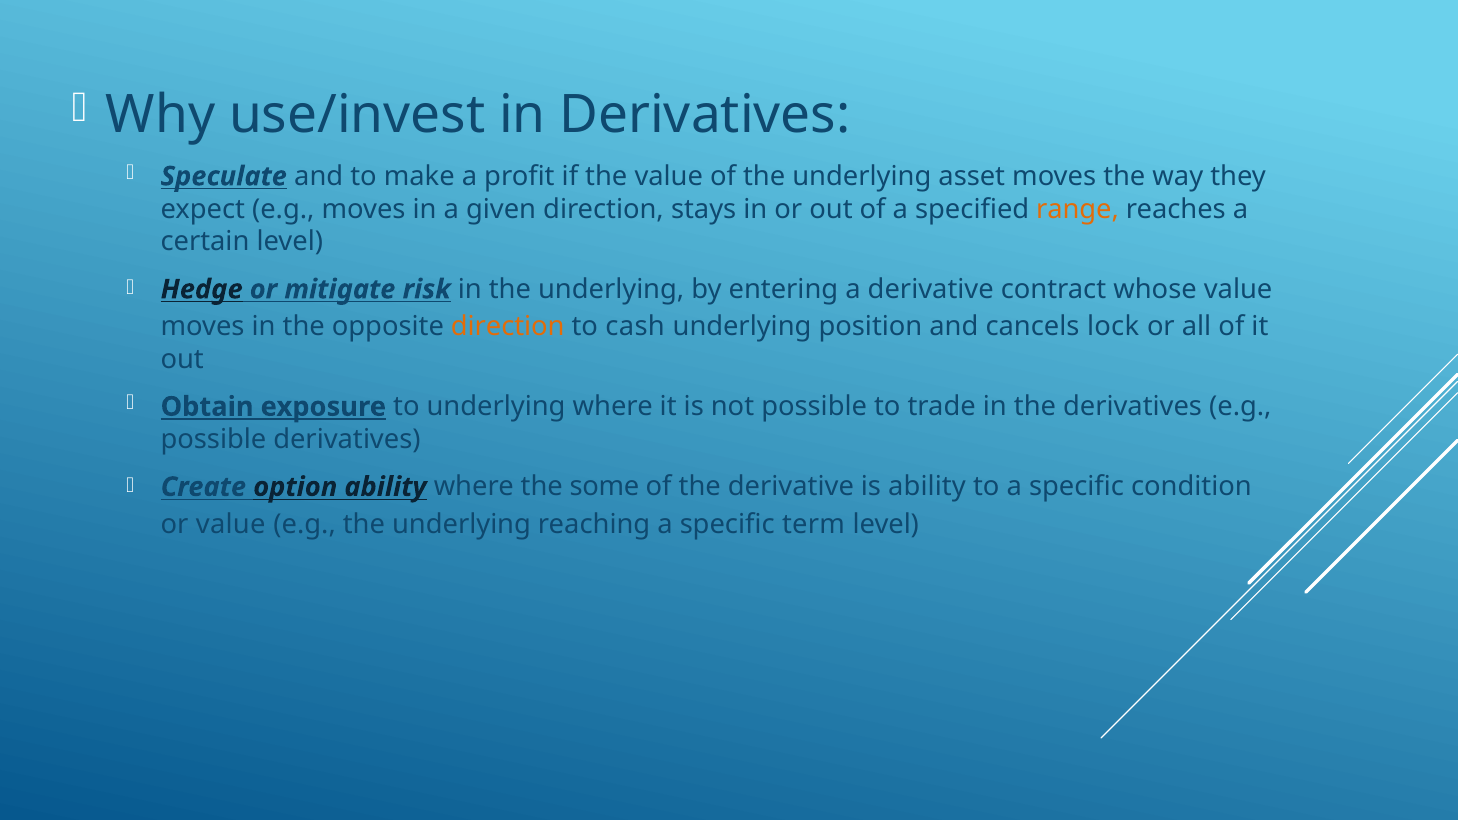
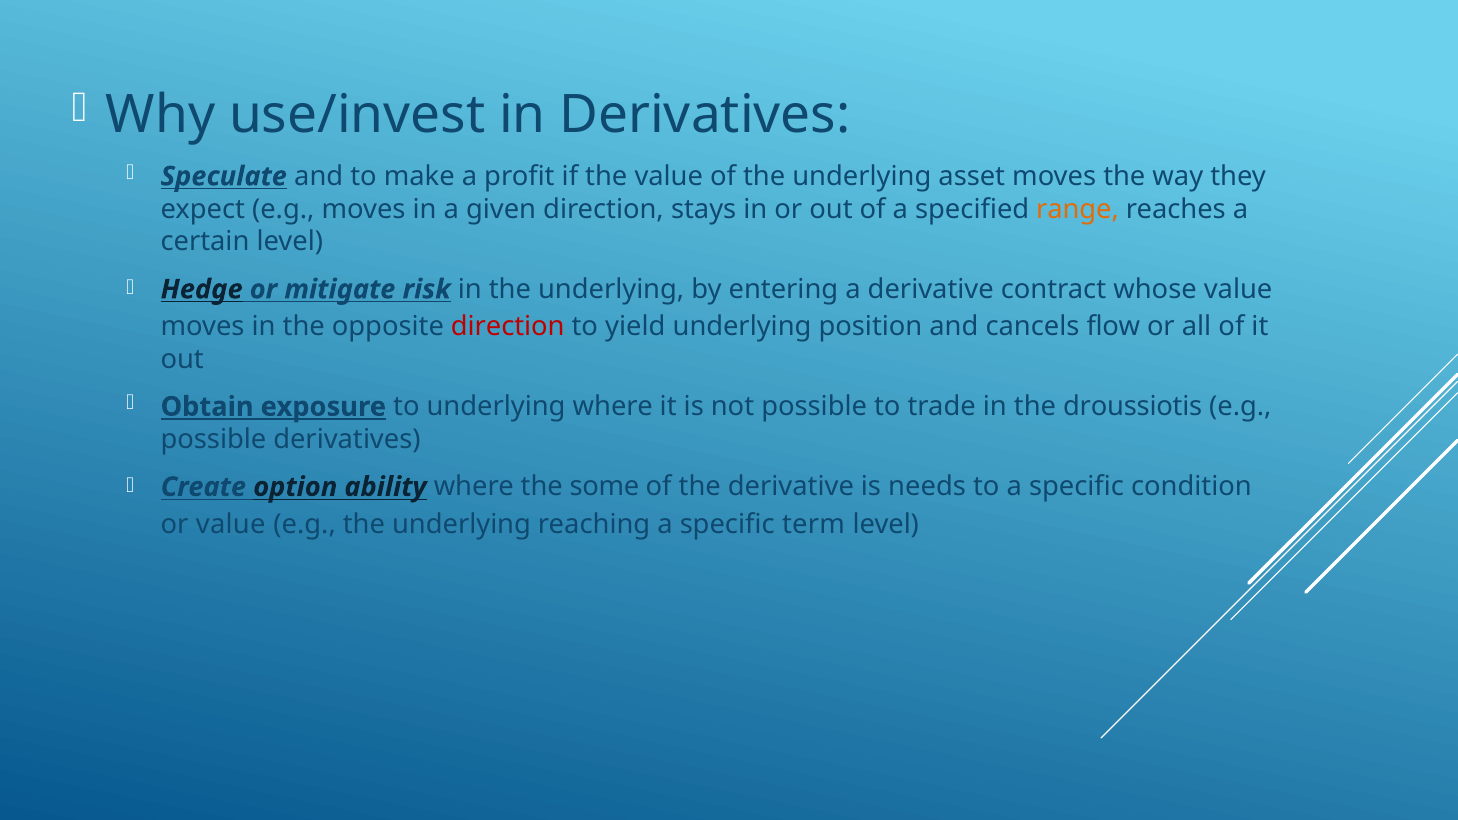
direction at (508, 327) colour: orange -> red
cash: cash -> yield
lock: lock -> flow
the derivatives: derivatives -> droussiotis
is ability: ability -> needs
